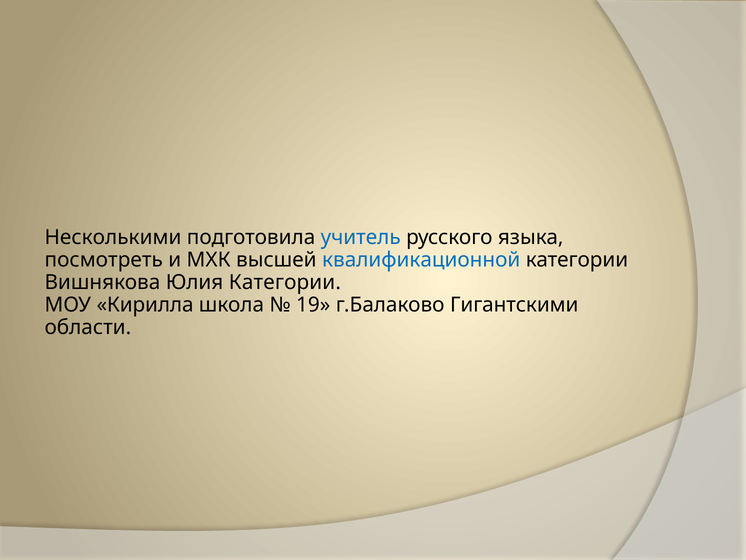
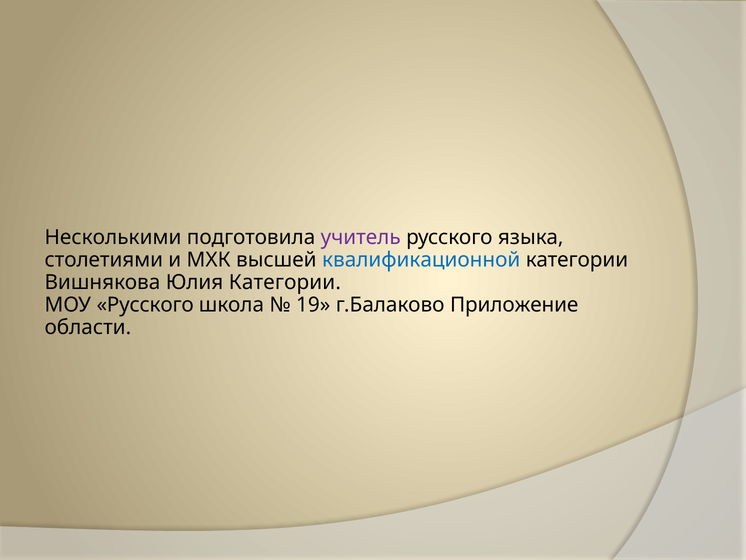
учитель colour: blue -> purple
посмотреть: посмотреть -> столетиями
МОУ Кирилла: Кирилла -> Русского
Гигантскими: Гигантскими -> Приложение
